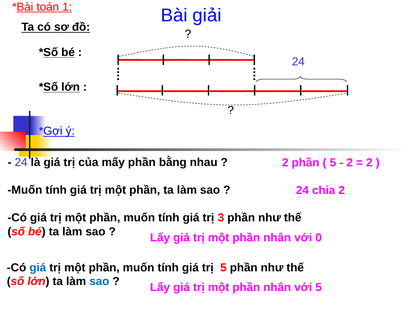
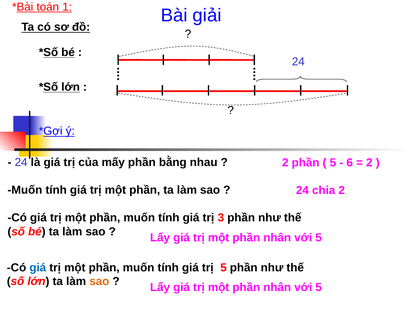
2 at (350, 163): 2 -> 6
0 at (319, 238): 0 -> 5
sao at (99, 282) colour: blue -> orange
